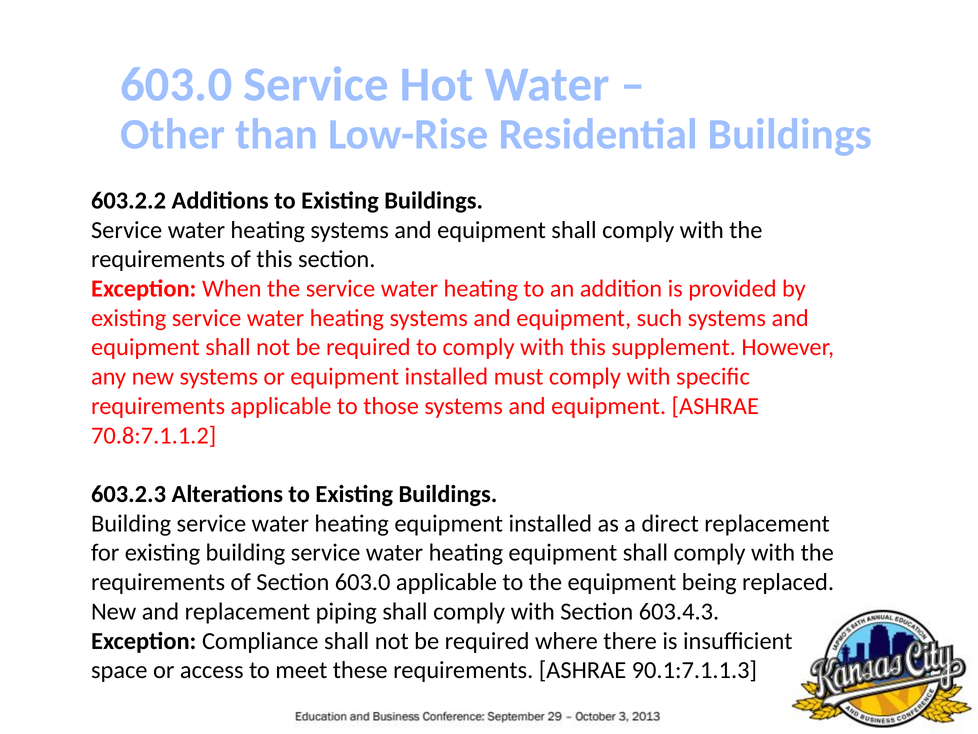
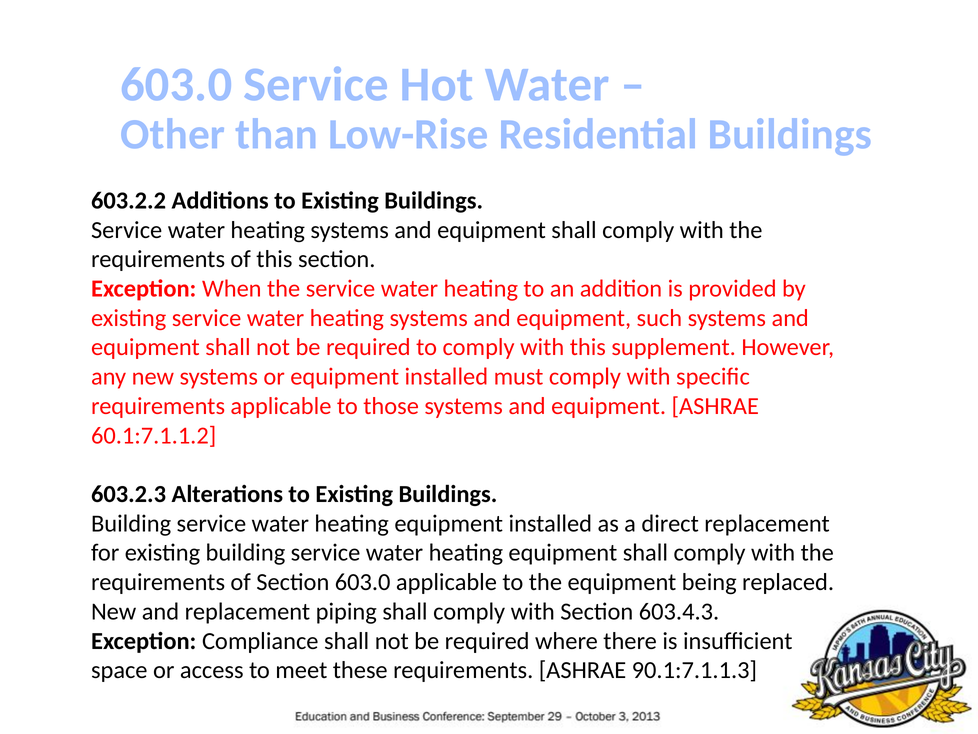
70.8:7.1.1.2: 70.8:7.1.1.2 -> 60.1:7.1.1.2
